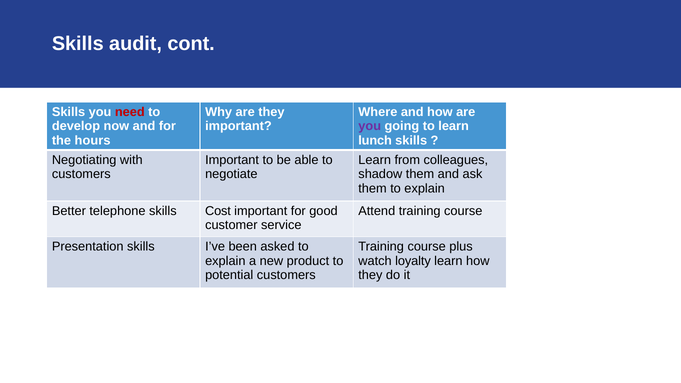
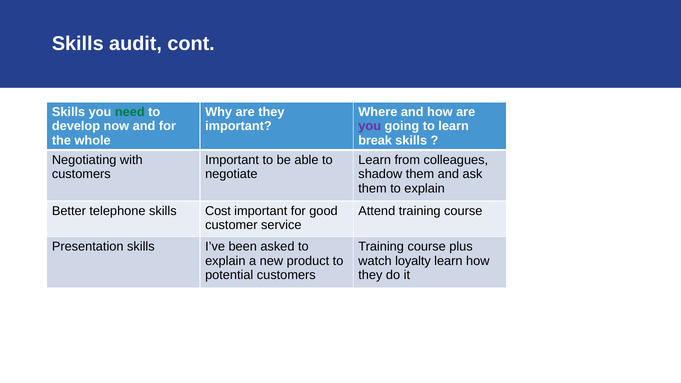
need colour: red -> green
hours: hours -> whole
lunch: lunch -> break
